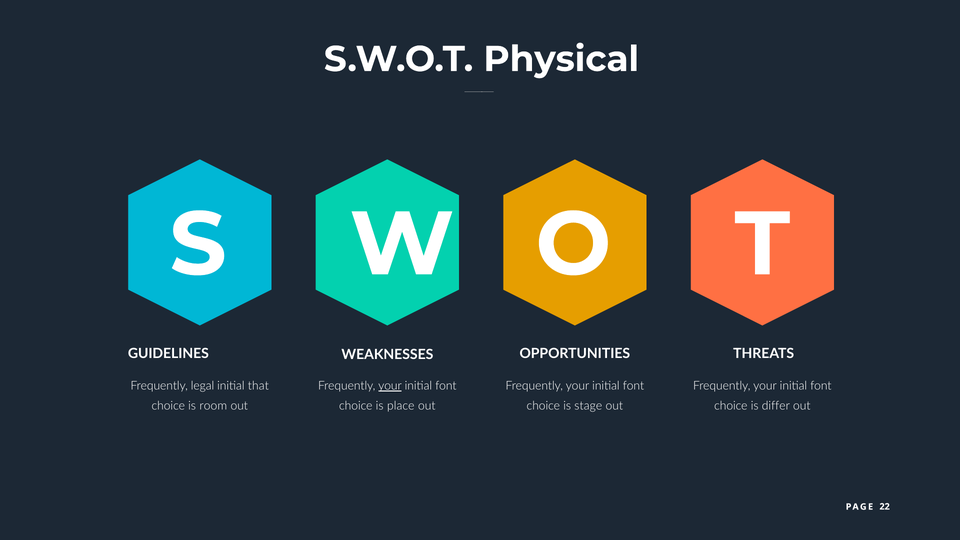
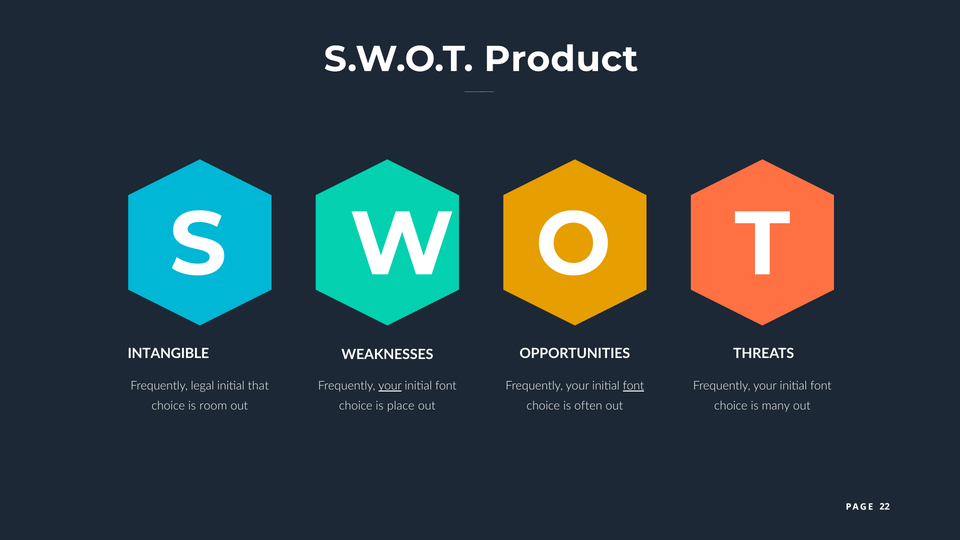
Physical: Physical -> Product
GUIDELINES: GUIDELINES -> INTANGIBLE
font at (633, 386) underline: none -> present
stage: stage -> often
differ: differ -> many
